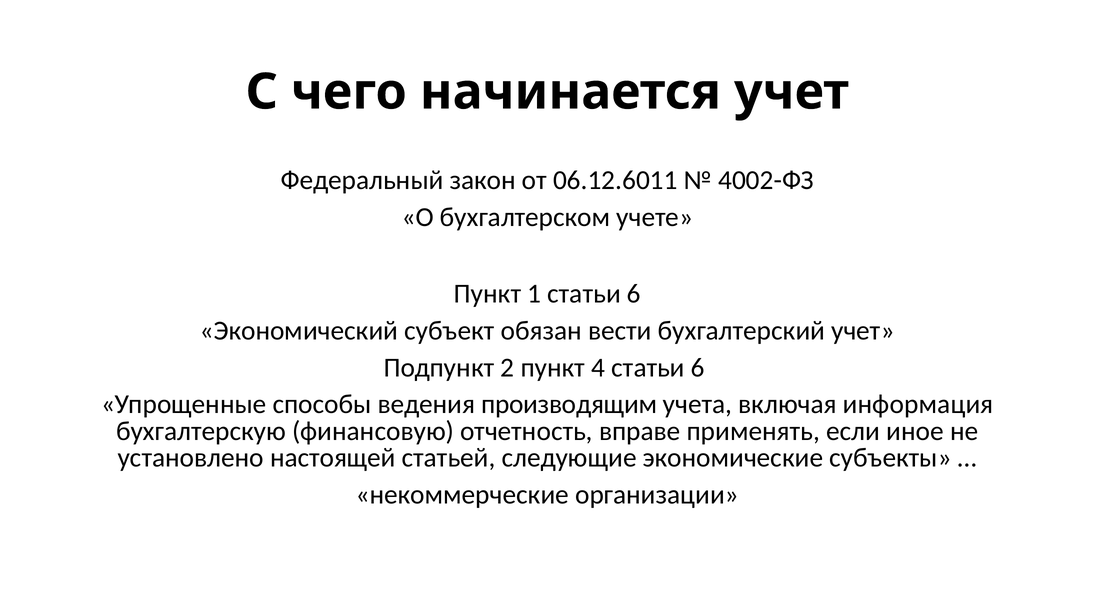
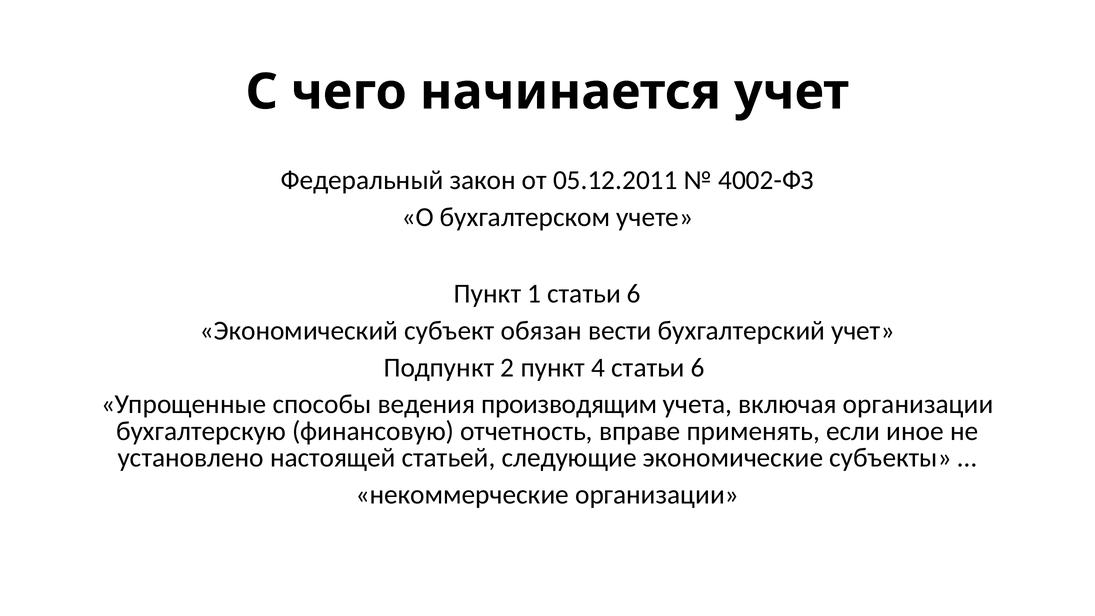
06.12.6011: 06.12.6011 -> 05.12.2011
включая информация: информация -> организации
